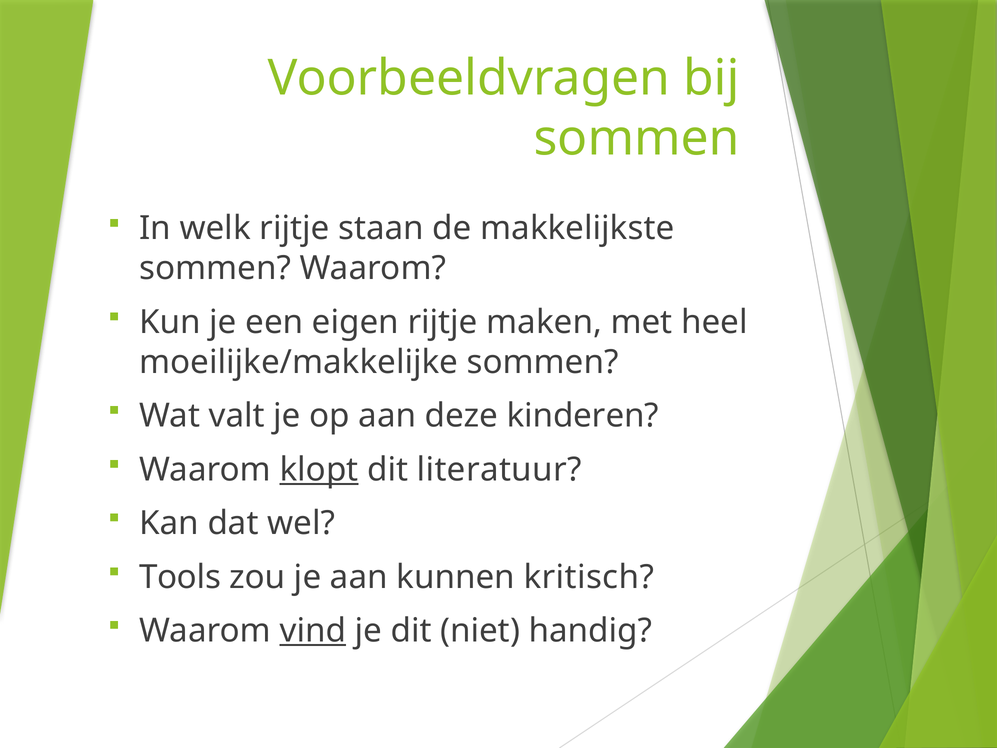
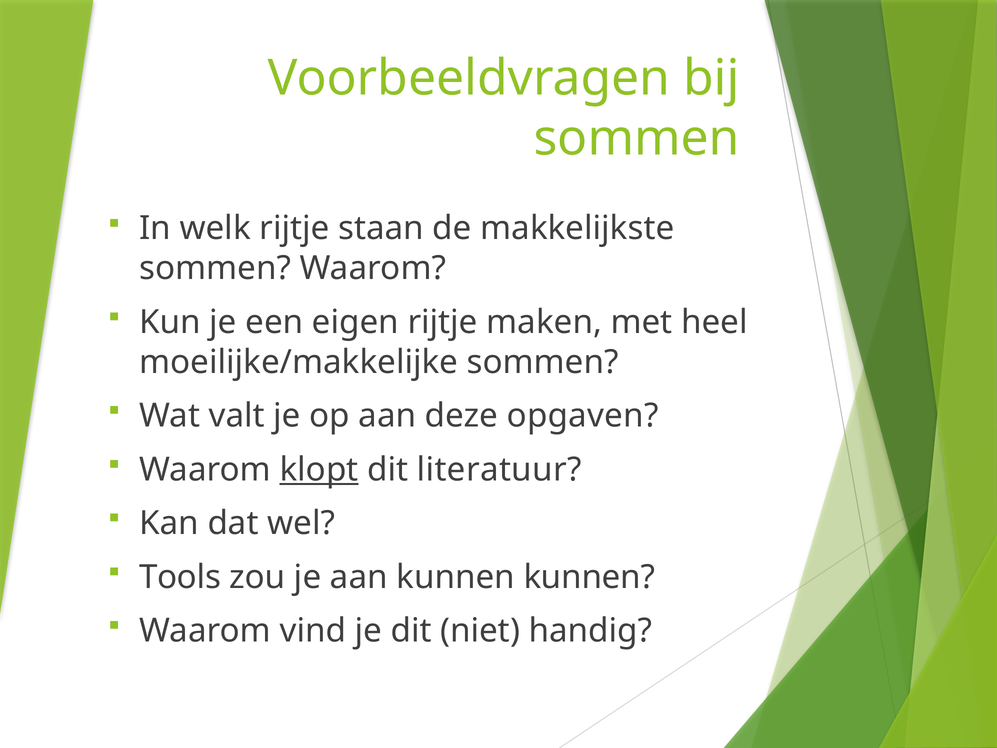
kinderen: kinderen -> opgaven
kunnen kritisch: kritisch -> kunnen
vind underline: present -> none
